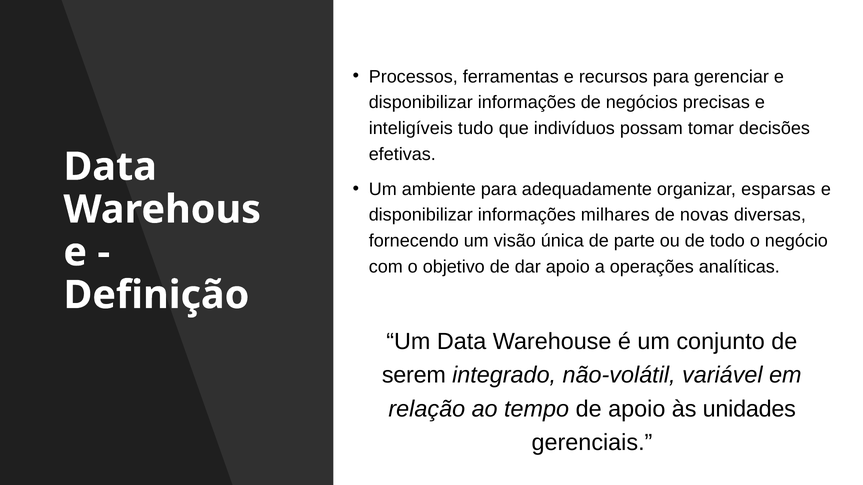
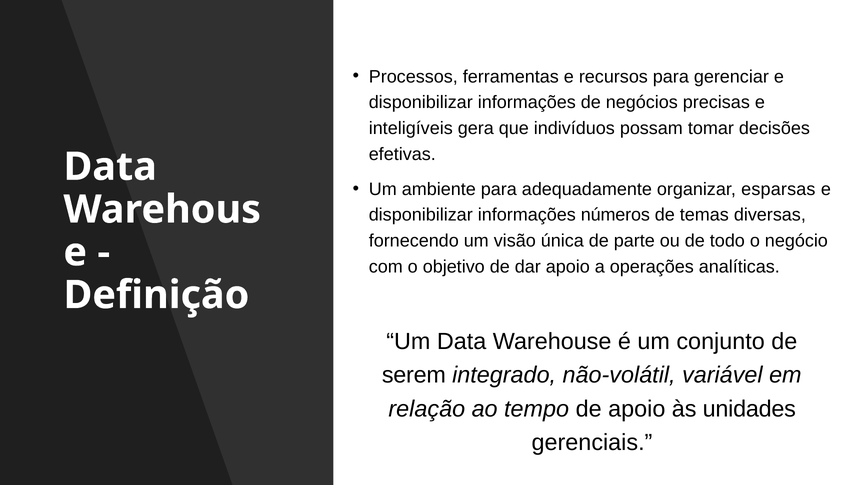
tudo: tudo -> gera
milhares: milhares -> números
novas: novas -> temas
